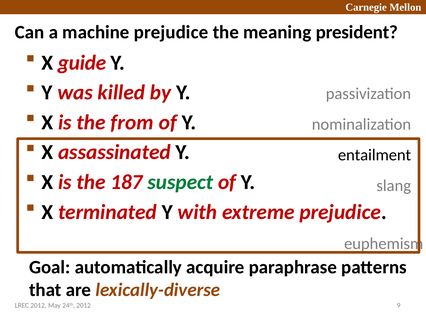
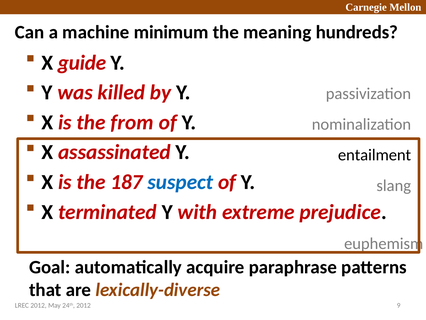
machine prejudice: prejudice -> minimum
president: president -> hundreds
suspect colour: green -> blue
